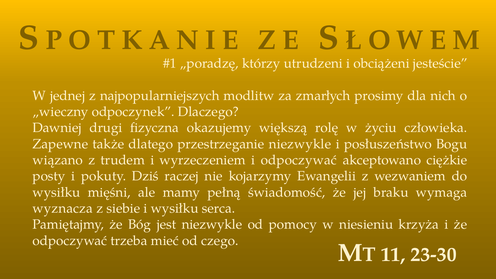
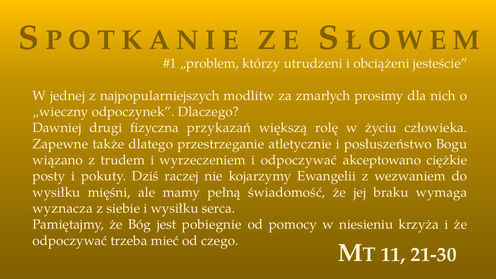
„poradzę: „poradzę -> „problem
okazujemy: okazujemy -> przykazań
przestrzeganie niezwykle: niezwykle -> atletycznie
jest niezwykle: niezwykle -> pobiegnie
23-30: 23-30 -> 21-30
